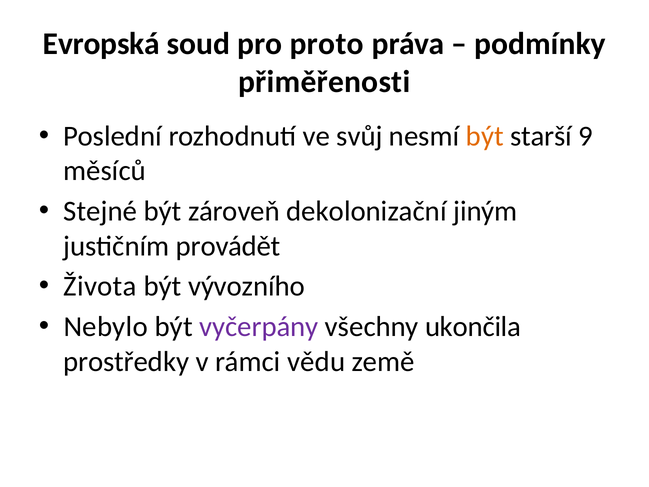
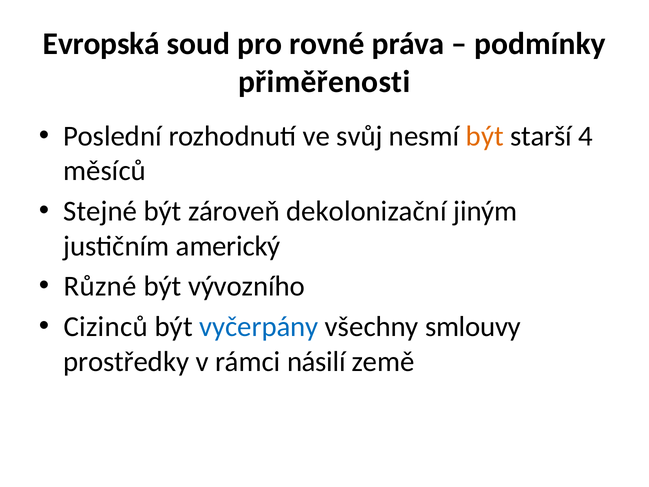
proto: proto -> rovné
9: 9 -> 4
provádět: provádět -> americký
Života: Života -> Různé
Nebylo: Nebylo -> Cizinců
vyčerpány colour: purple -> blue
ukončila: ukončila -> smlouvy
vědu: vědu -> násilí
